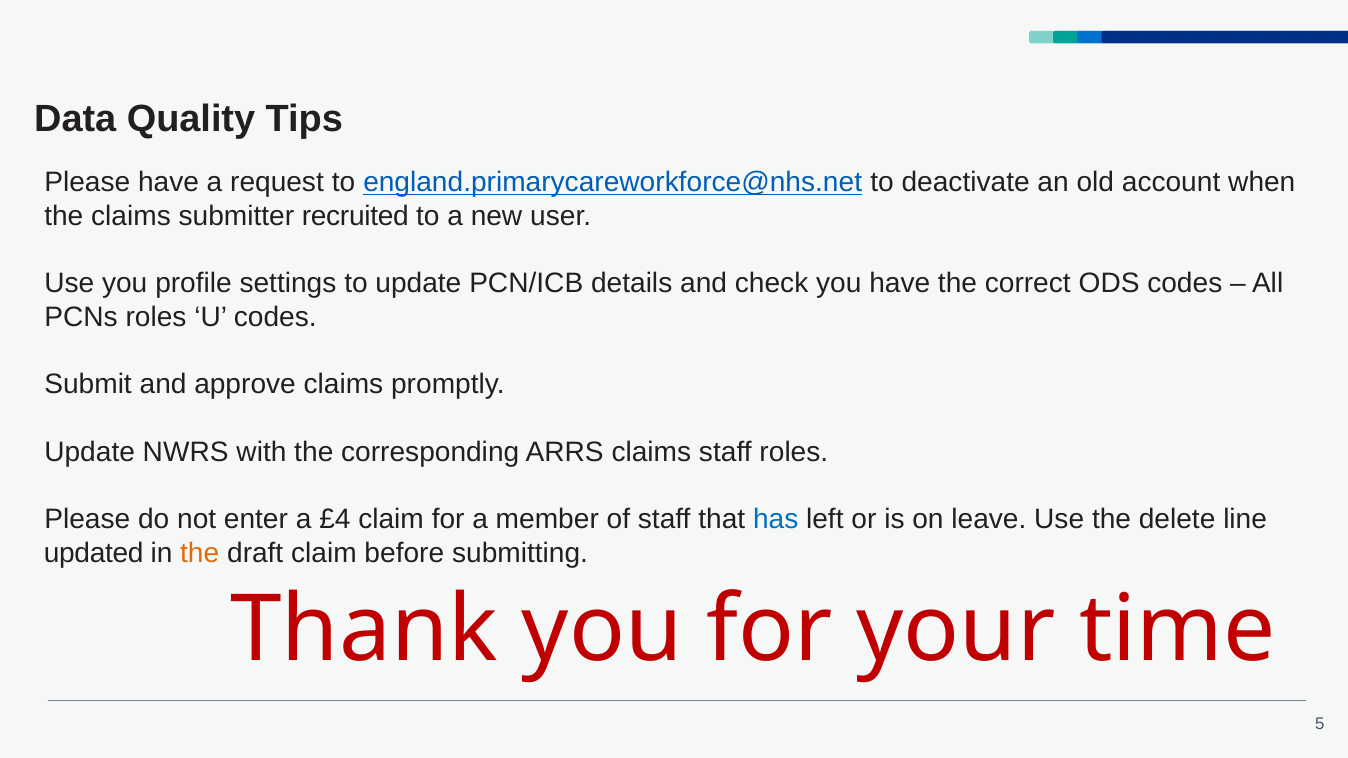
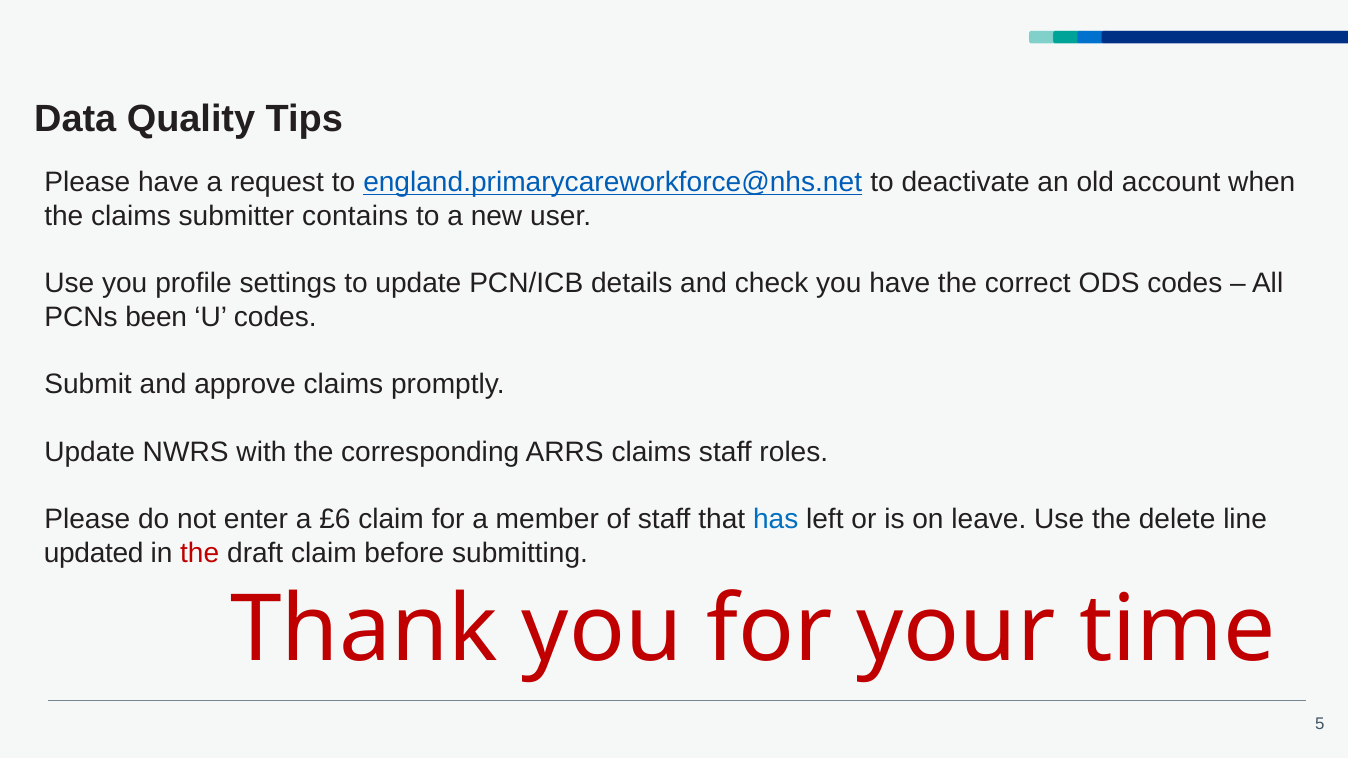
recruited: recruited -> contains
PCNs roles: roles -> been
£4: £4 -> £6
the at (200, 553) colour: orange -> red
